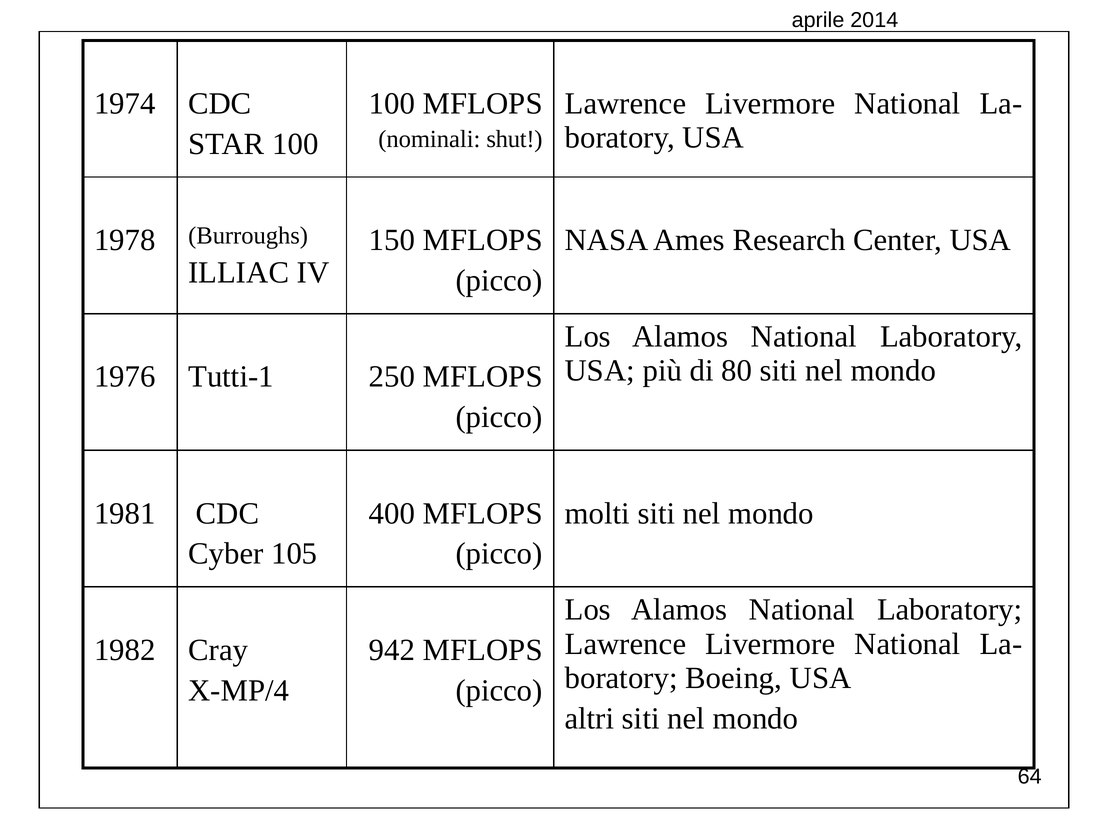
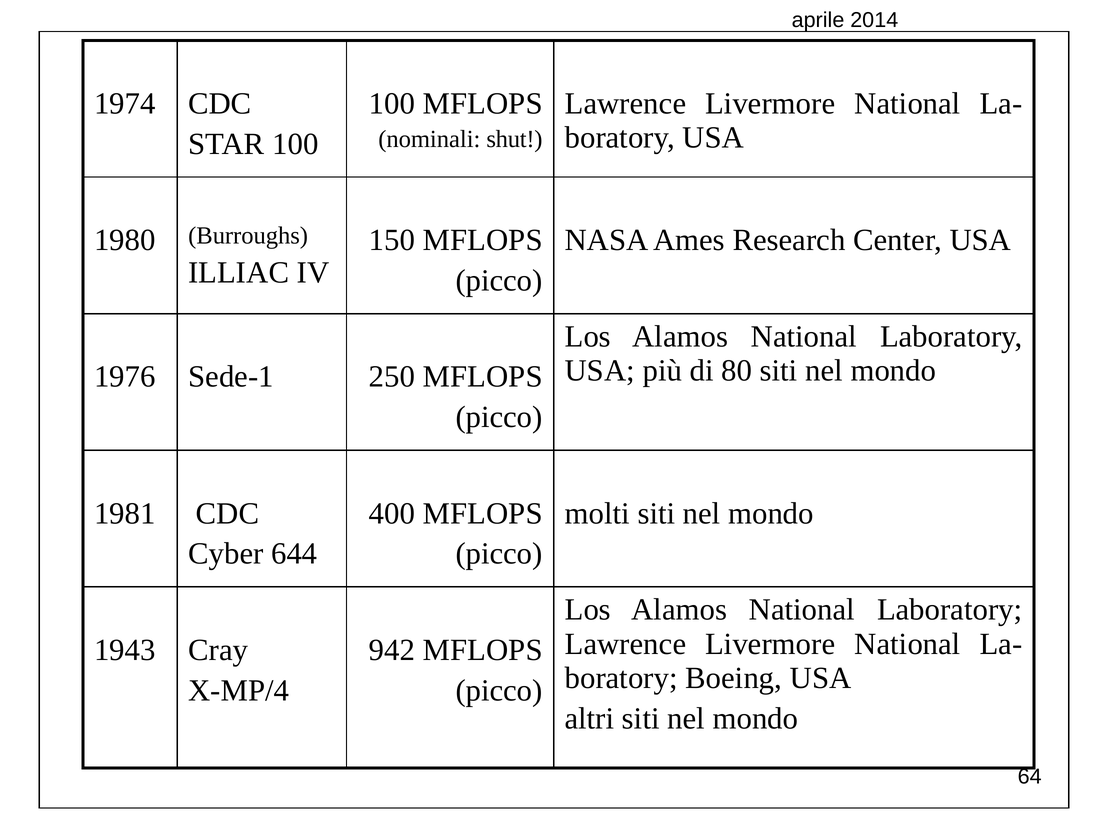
1978: 1978 -> 1980
Tutti-1: Tutti-1 -> Sede-1
105: 105 -> 644
1982: 1982 -> 1943
